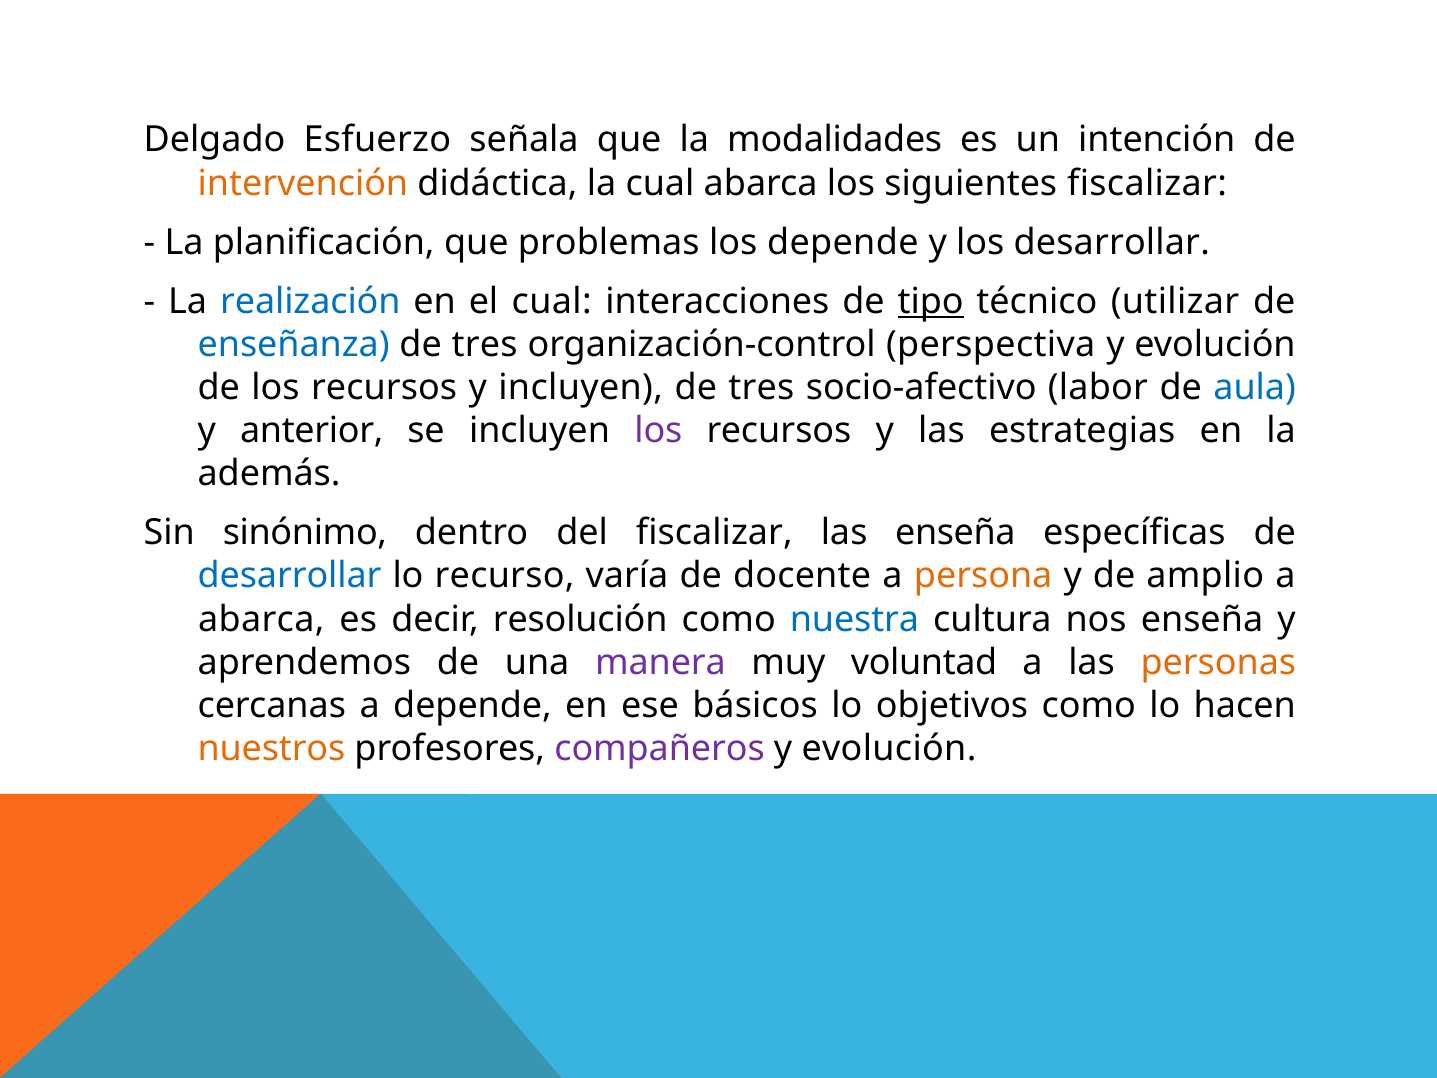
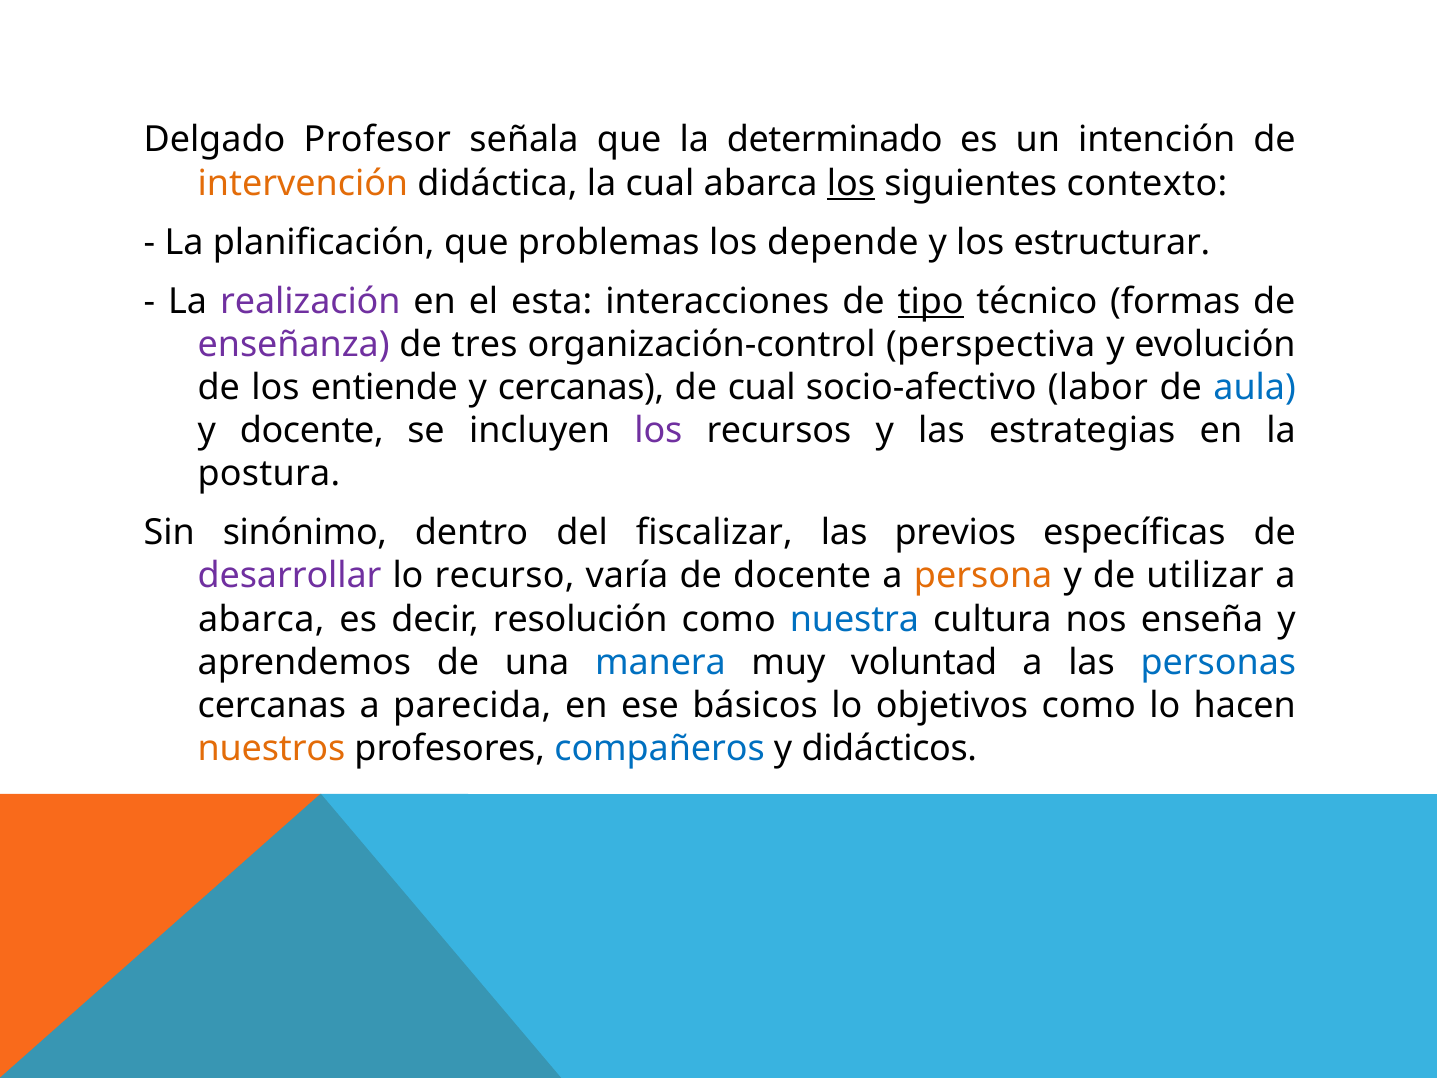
Esfuerzo: Esfuerzo -> Profesor
modalidades: modalidades -> determinado
los at (851, 183) underline: none -> present
siguientes fiscalizar: fiscalizar -> contexto
los desarrollar: desarrollar -> estructurar
realización colour: blue -> purple
el cual: cual -> esta
utilizar: utilizar -> formas
enseñanza colour: blue -> purple
de los recursos: recursos -> entiende
y incluyen: incluyen -> cercanas
tres at (761, 388): tres -> cual
y anterior: anterior -> docente
además: además -> postura
las enseña: enseña -> previos
desarrollar at (290, 576) colour: blue -> purple
amplio: amplio -> utilizar
manera colour: purple -> blue
personas colour: orange -> blue
a depende: depende -> parecida
compañeros colour: purple -> blue
evolución at (889, 748): evolución -> didácticos
